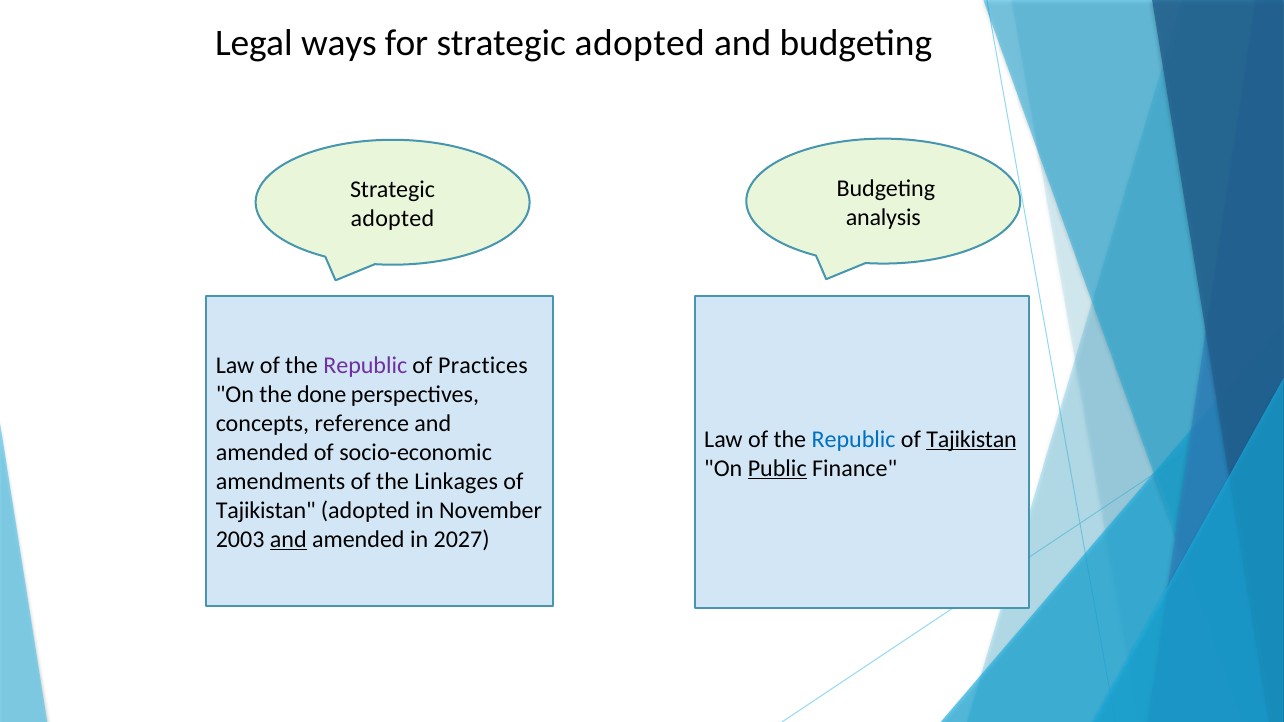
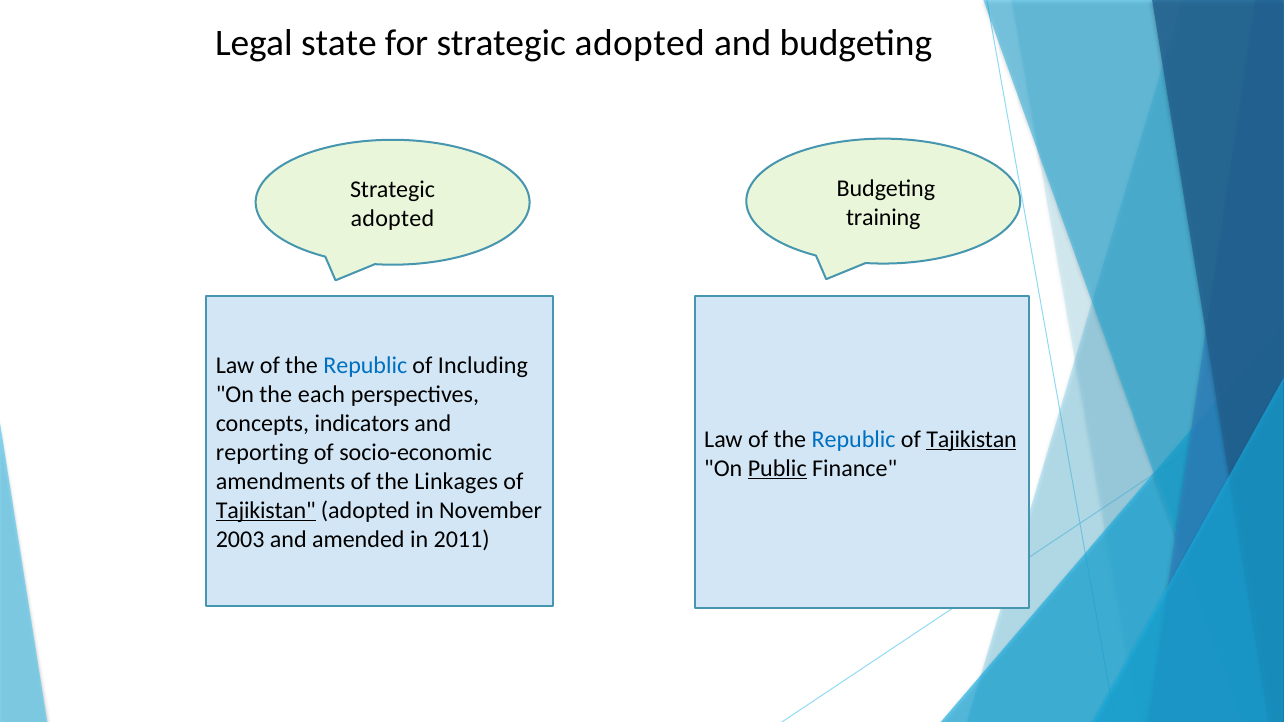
ways: ways -> state
analysis: analysis -> training
Republic at (365, 366) colour: purple -> blue
Practices: Practices -> Including
done: done -> each
reference: reference -> indicators
amended at (262, 453): amended -> reporting
Tajikistan at (266, 511) underline: none -> present
and at (288, 539) underline: present -> none
2027: 2027 -> 2011
